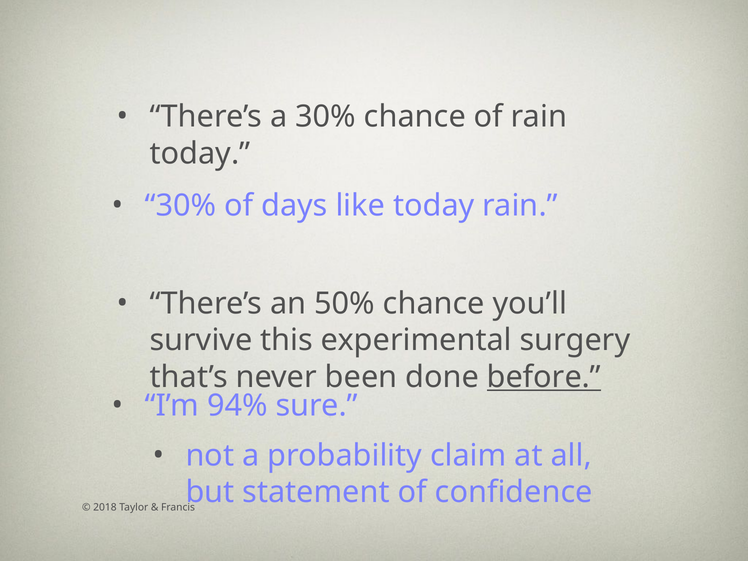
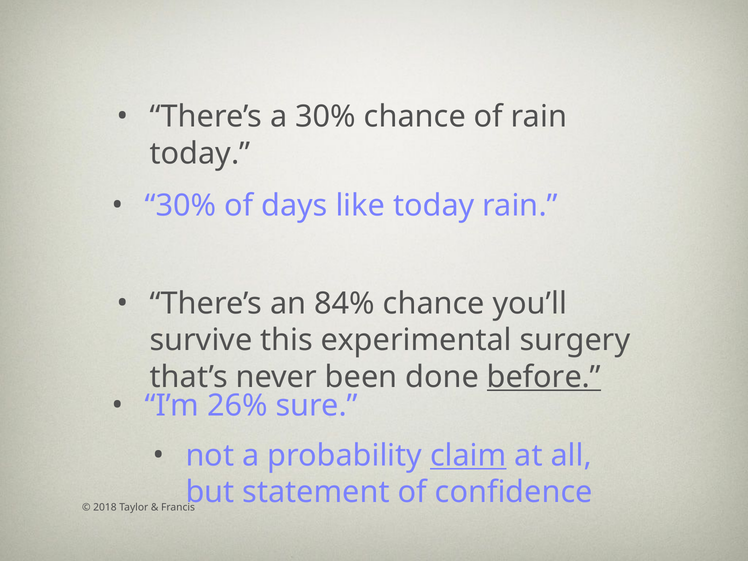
50%: 50% -> 84%
94%: 94% -> 26%
claim underline: none -> present
